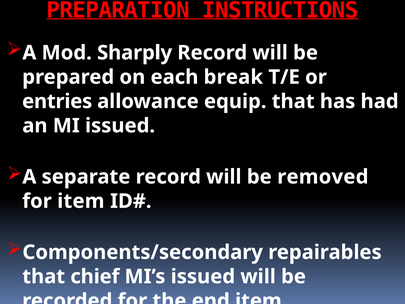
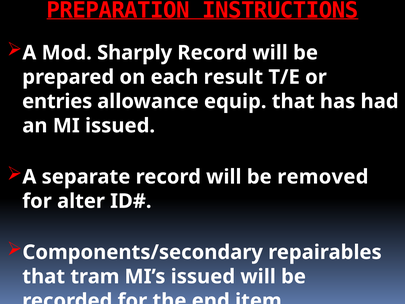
break: break -> result
for item: item -> alter
chief: chief -> tram
